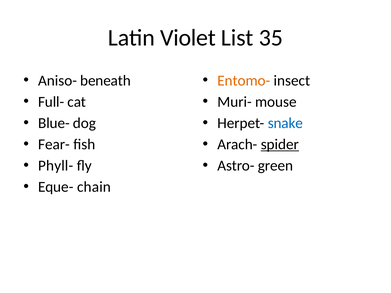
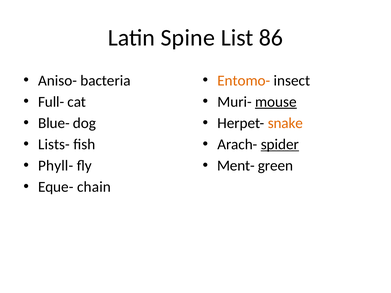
Violet: Violet -> Spine
35: 35 -> 86
beneath: beneath -> bacteria
mouse underline: none -> present
snake colour: blue -> orange
Fear-: Fear- -> Lists-
Astro-: Astro- -> Ment-
